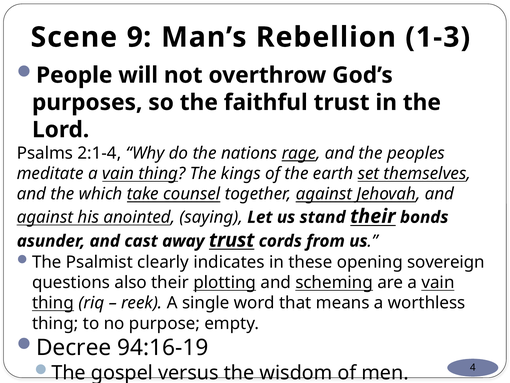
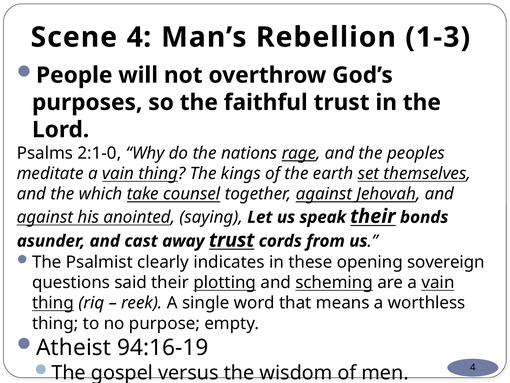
Scene 9: 9 -> 4
2:1-4: 2:1-4 -> 2:1-0
stand: stand -> speak
also: also -> said
Decree: Decree -> Atheist
